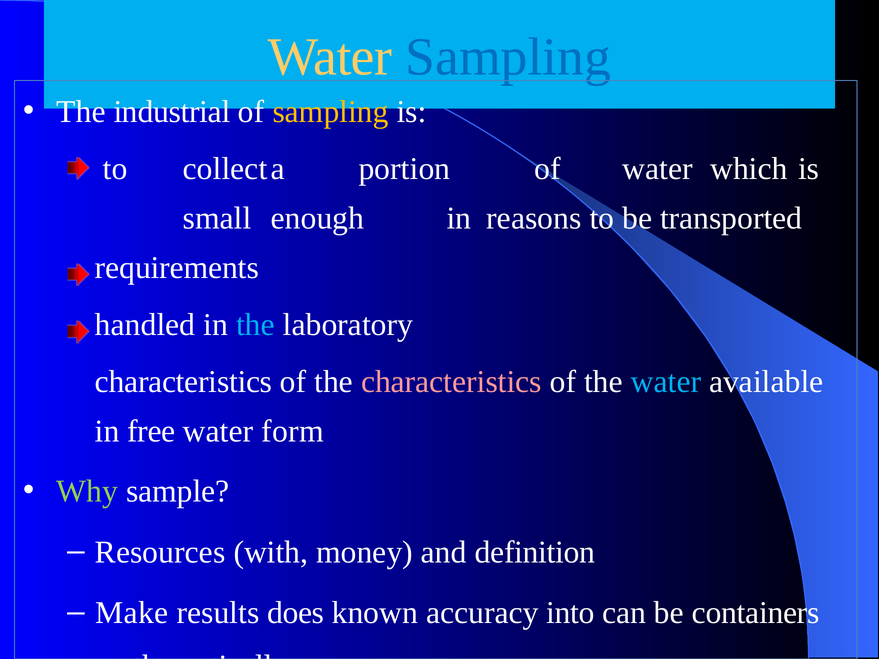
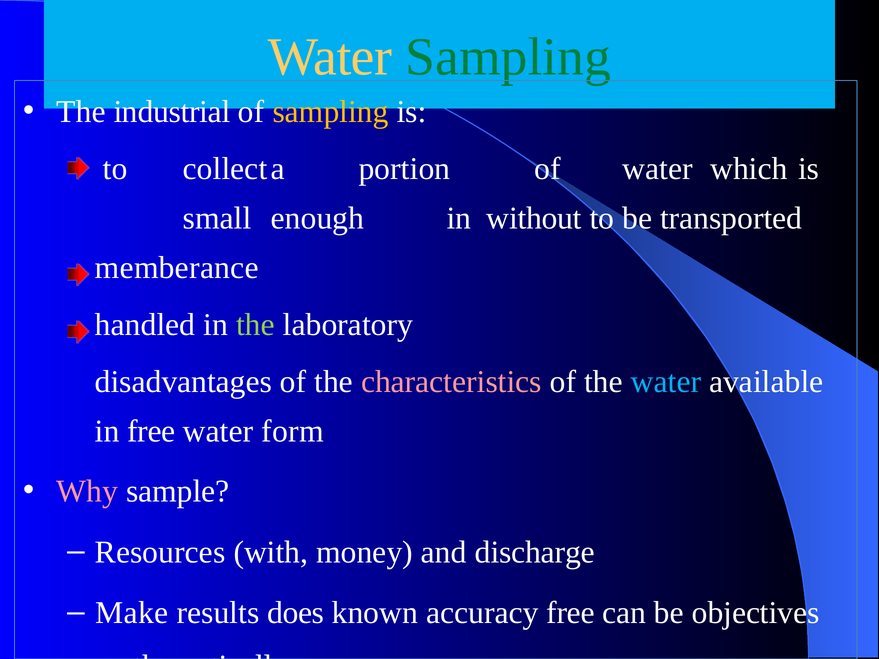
Sampling at (508, 57) colour: blue -> green
reasons: reasons -> without
requirements: requirements -> memberance
the at (255, 325) colour: light blue -> light green
characteristics at (184, 382): characteristics -> disadvantages
Why colour: light green -> pink
definition: definition -> discharge
accuracy into: into -> free
containers: containers -> objectives
